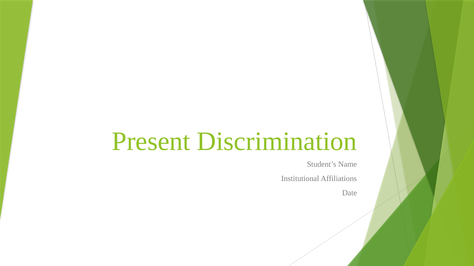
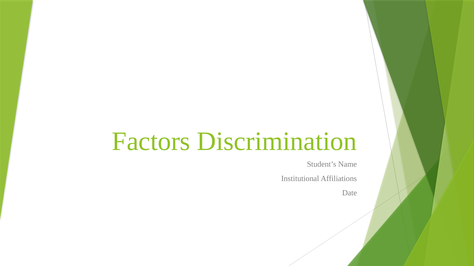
Present: Present -> Factors
